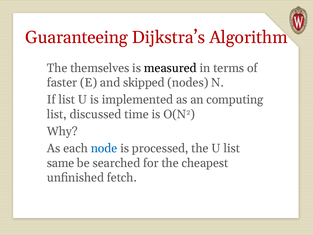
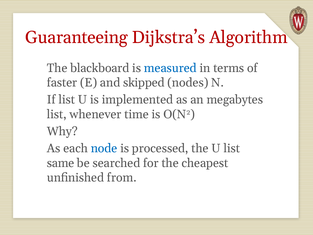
themselves: themselves -> blackboard
measured colour: black -> blue
computing: computing -> megabytes
discussed: discussed -> whenever
fetch: fetch -> from
